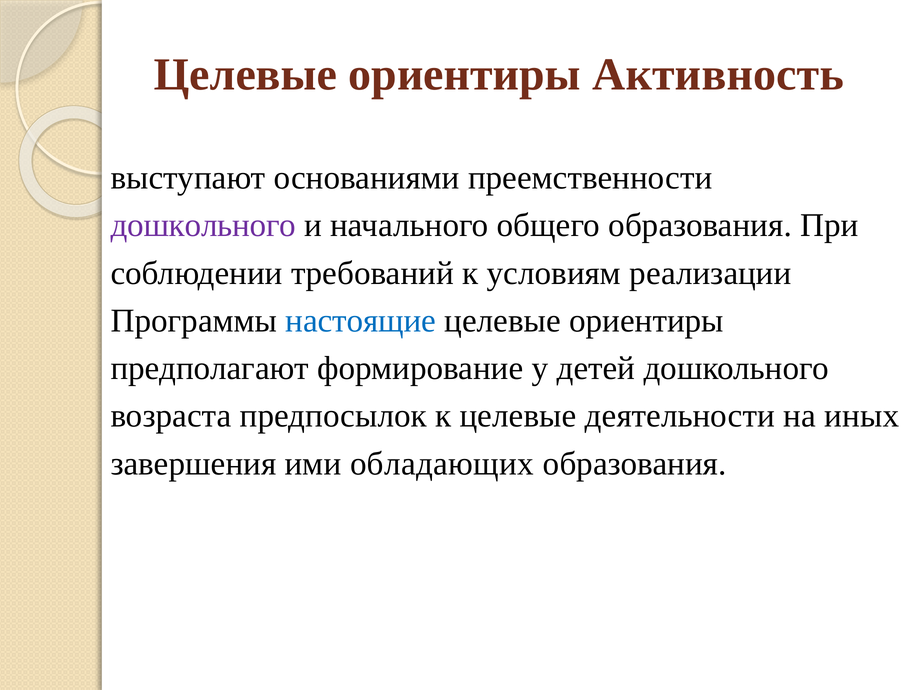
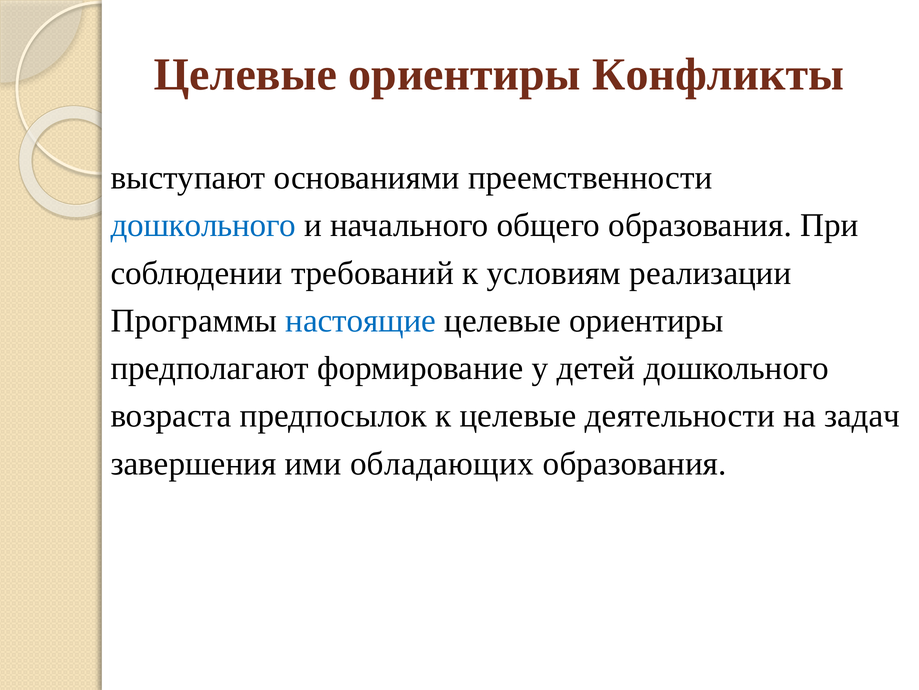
Активность: Активность -> Конфликты
дошкольного at (203, 225) colour: purple -> blue
иных: иных -> задач
